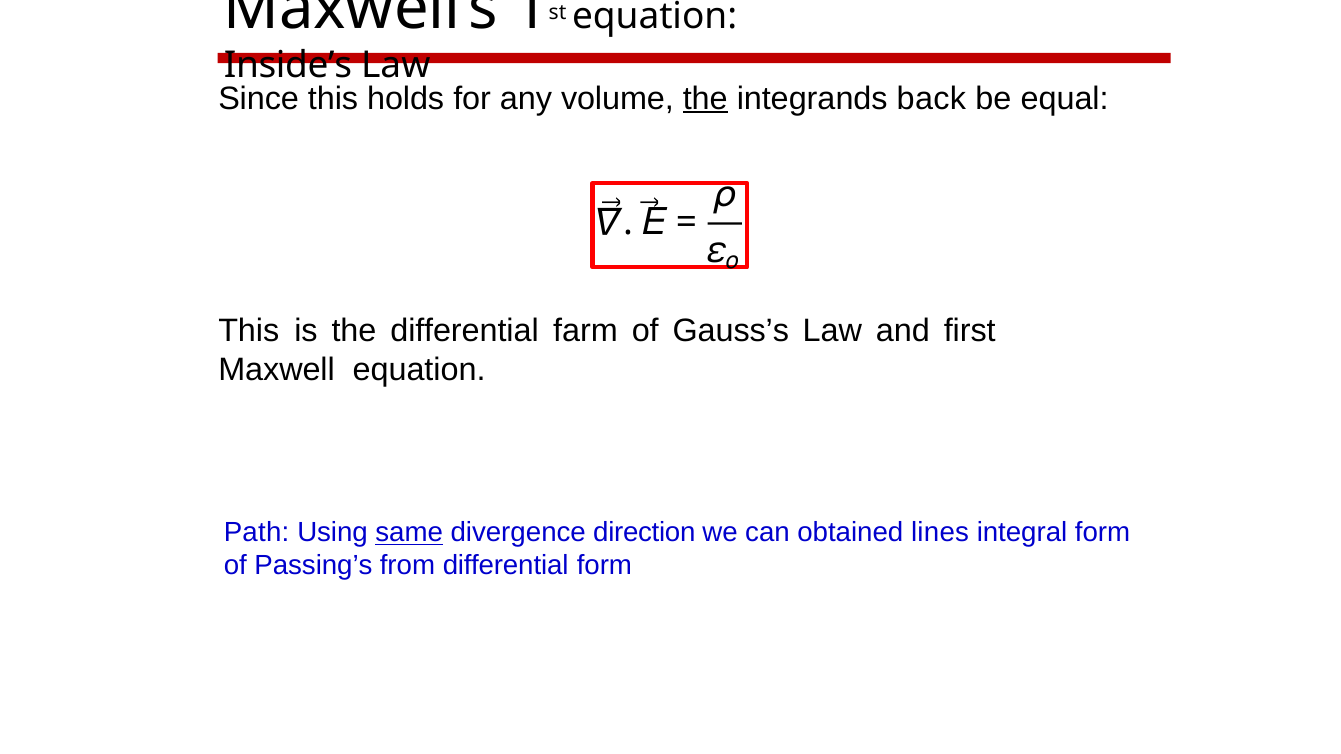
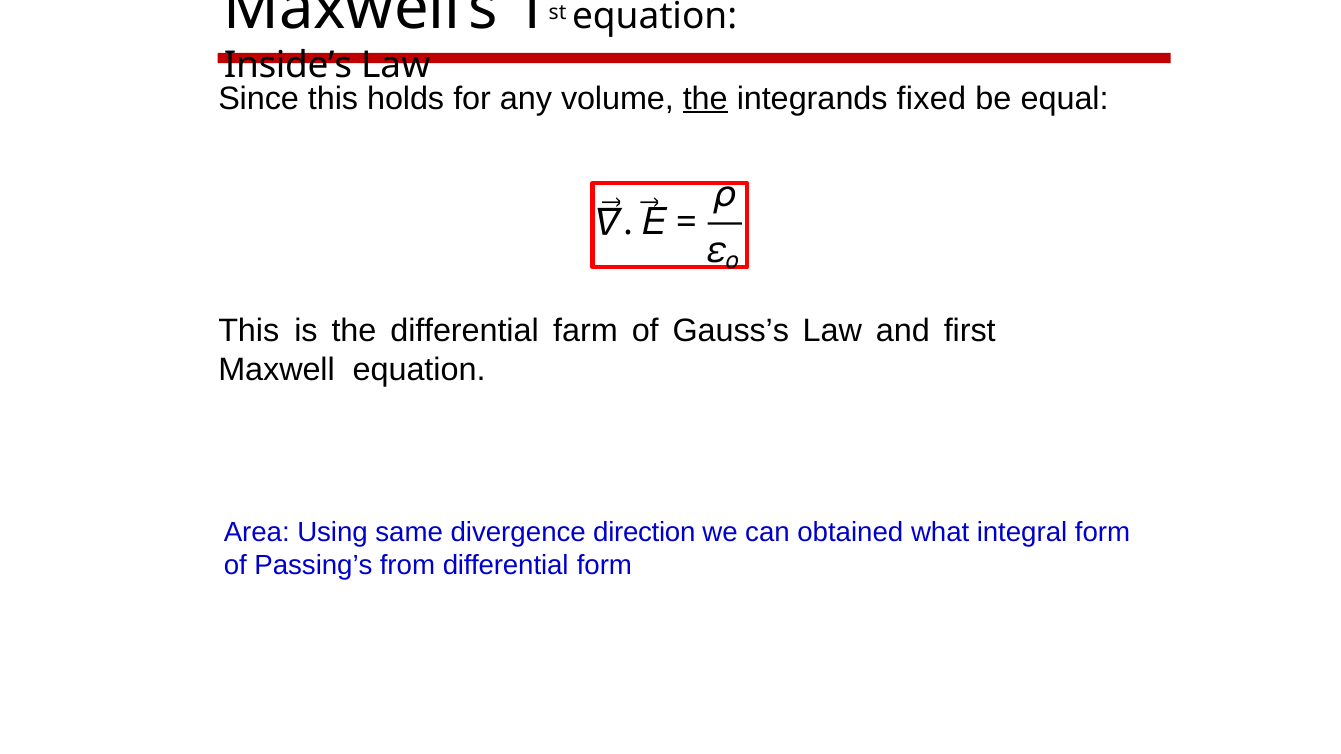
back: back -> fixed
Path: Path -> Area
same underline: present -> none
lines: lines -> what
